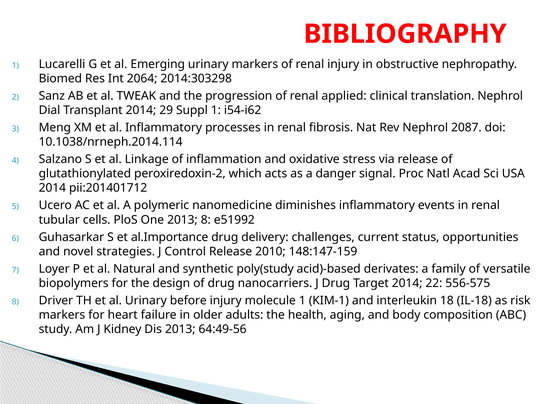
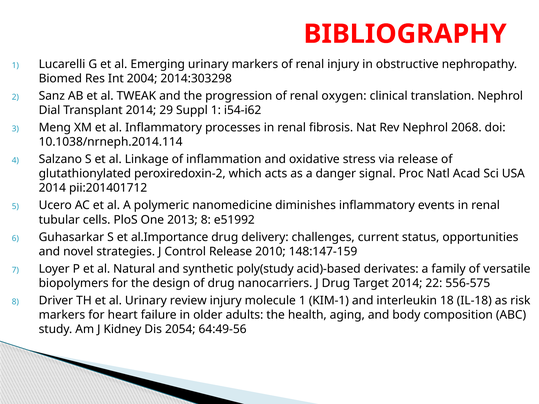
2064: 2064 -> 2004
applied: applied -> oxygen
2087: 2087 -> 2068
before: before -> review
Dis 2013: 2013 -> 2054
